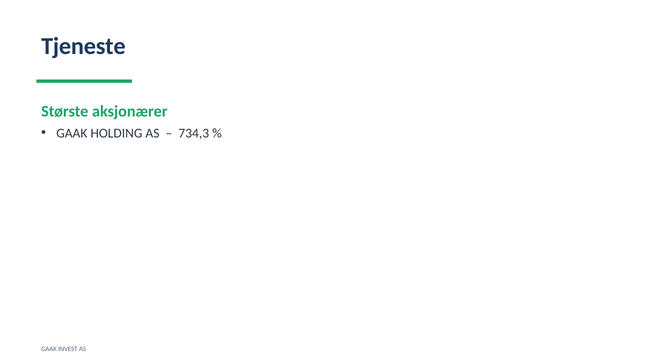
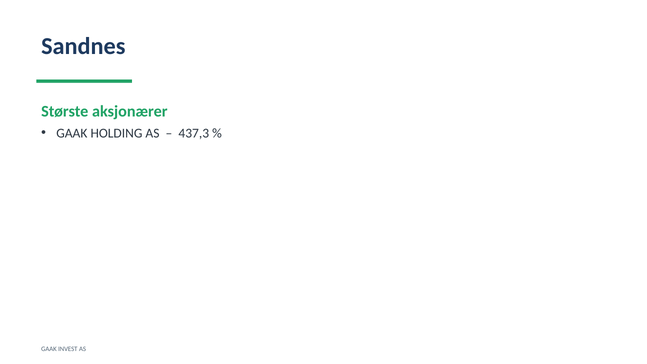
Tjeneste: Tjeneste -> Sandnes
734,3: 734,3 -> 437,3
